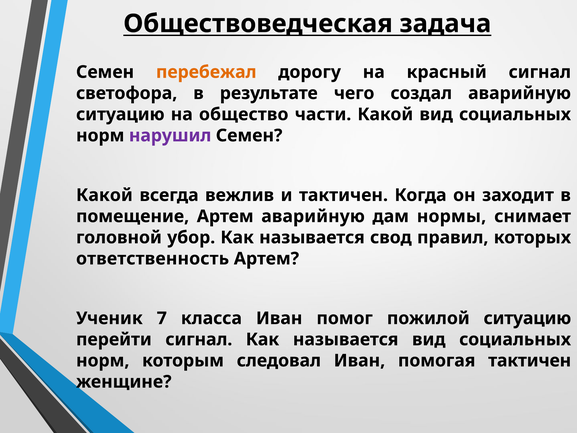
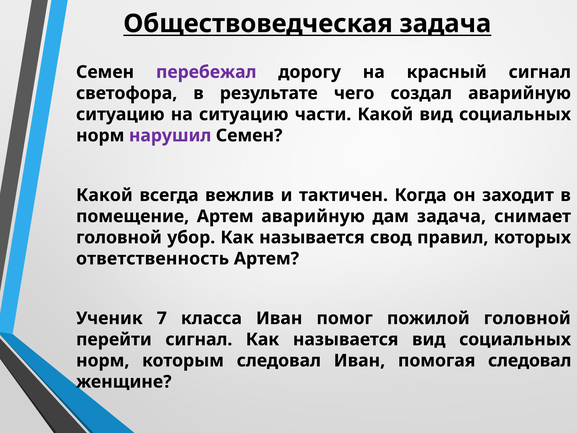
перебежал colour: orange -> purple
на общество: общество -> ситуацию
дам нормы: нормы -> задача
пожилой ситуацию: ситуацию -> головной
помогая тактичен: тактичен -> следовал
